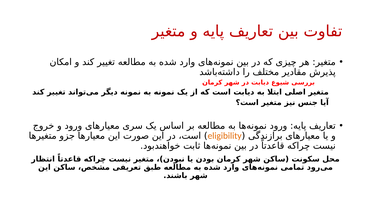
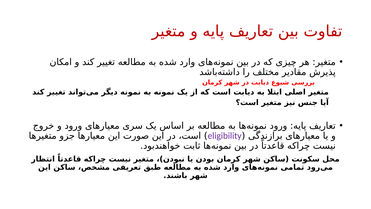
eligibility colour: orange -> purple
